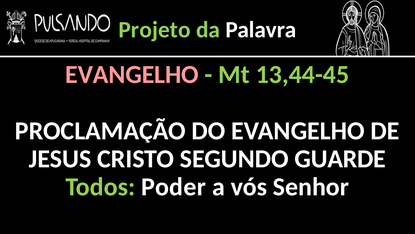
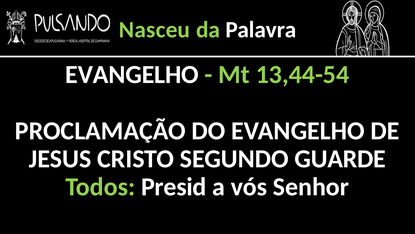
Projeto: Projeto -> Nasceu
EVANGELHO at (132, 75) colour: pink -> white
13,44-45: 13,44-45 -> 13,44-54
Poder: Poder -> Presid
